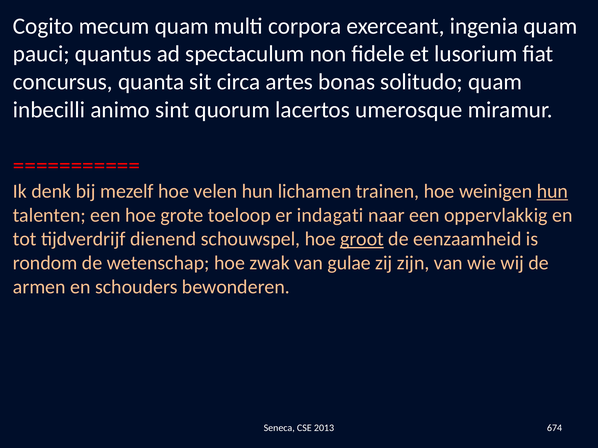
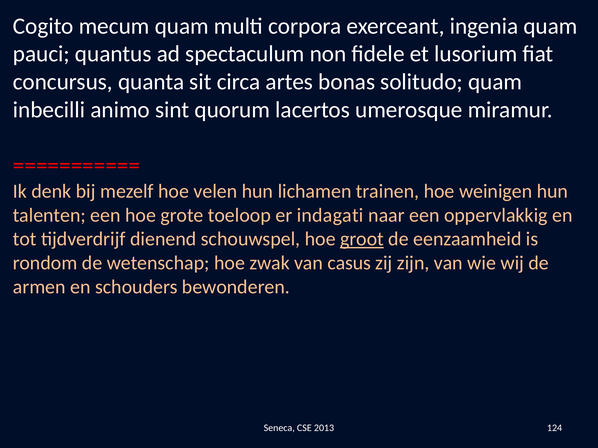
hun at (552, 191) underline: present -> none
gulae: gulae -> casus
674: 674 -> 124
